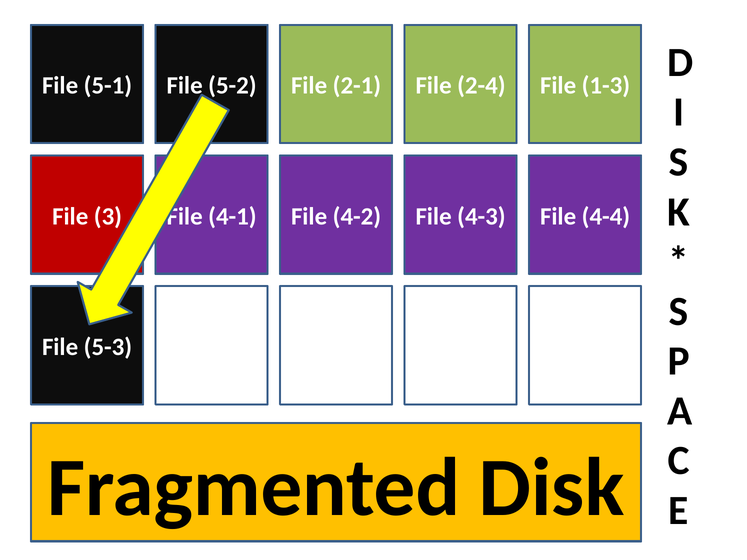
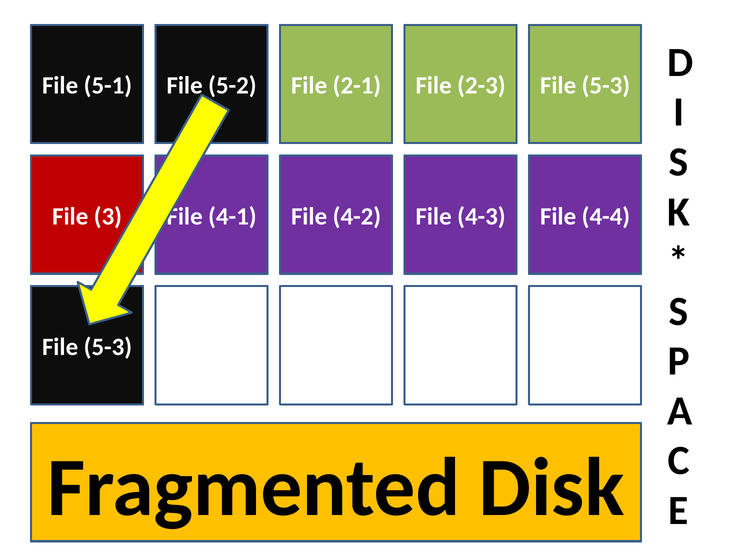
2-4: 2-4 -> 2-3
1-3 at (606, 86): 1-3 -> 5-3
